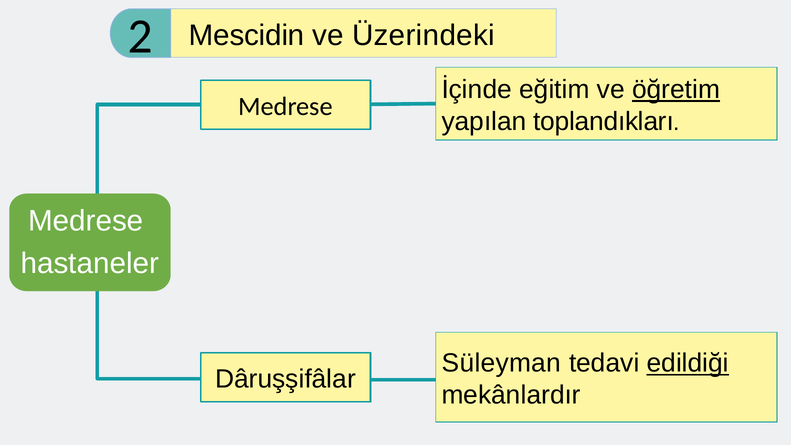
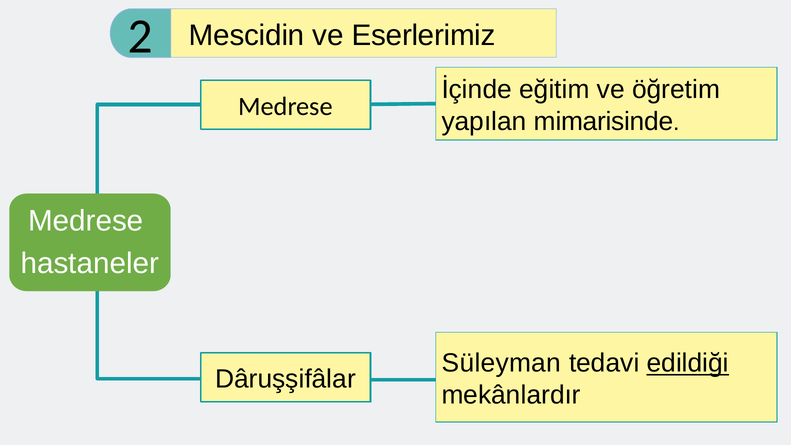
Üzerindeki: Üzerindeki -> Eserlerimiz
öğretim underline: present -> none
toplandıkları: toplandıkları -> mimarisinde
